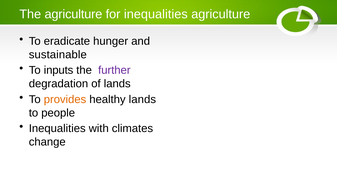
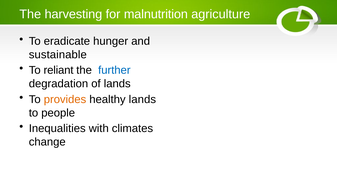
The agriculture: agriculture -> harvesting
for inequalities: inequalities -> malnutrition
inputs: inputs -> reliant
further colour: purple -> blue
